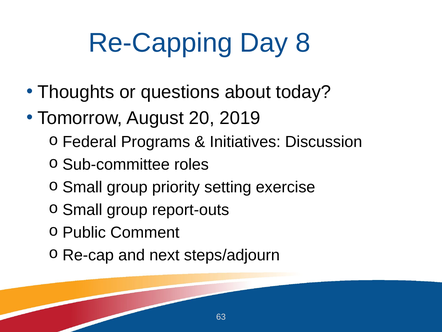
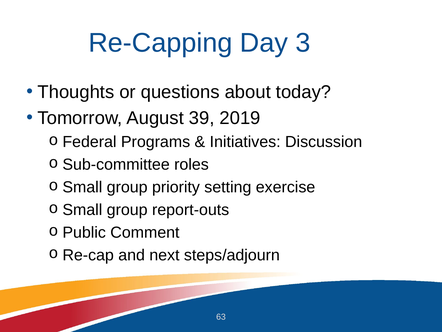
8: 8 -> 3
20: 20 -> 39
